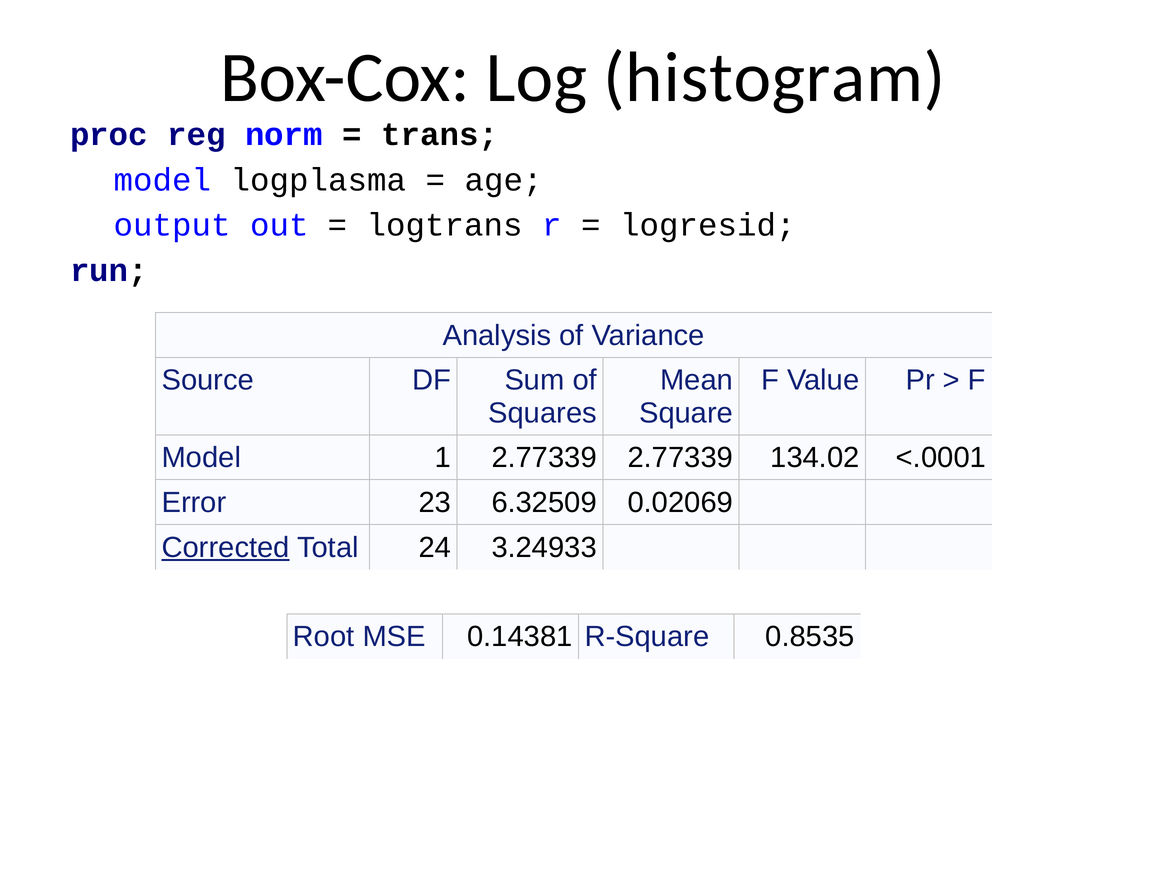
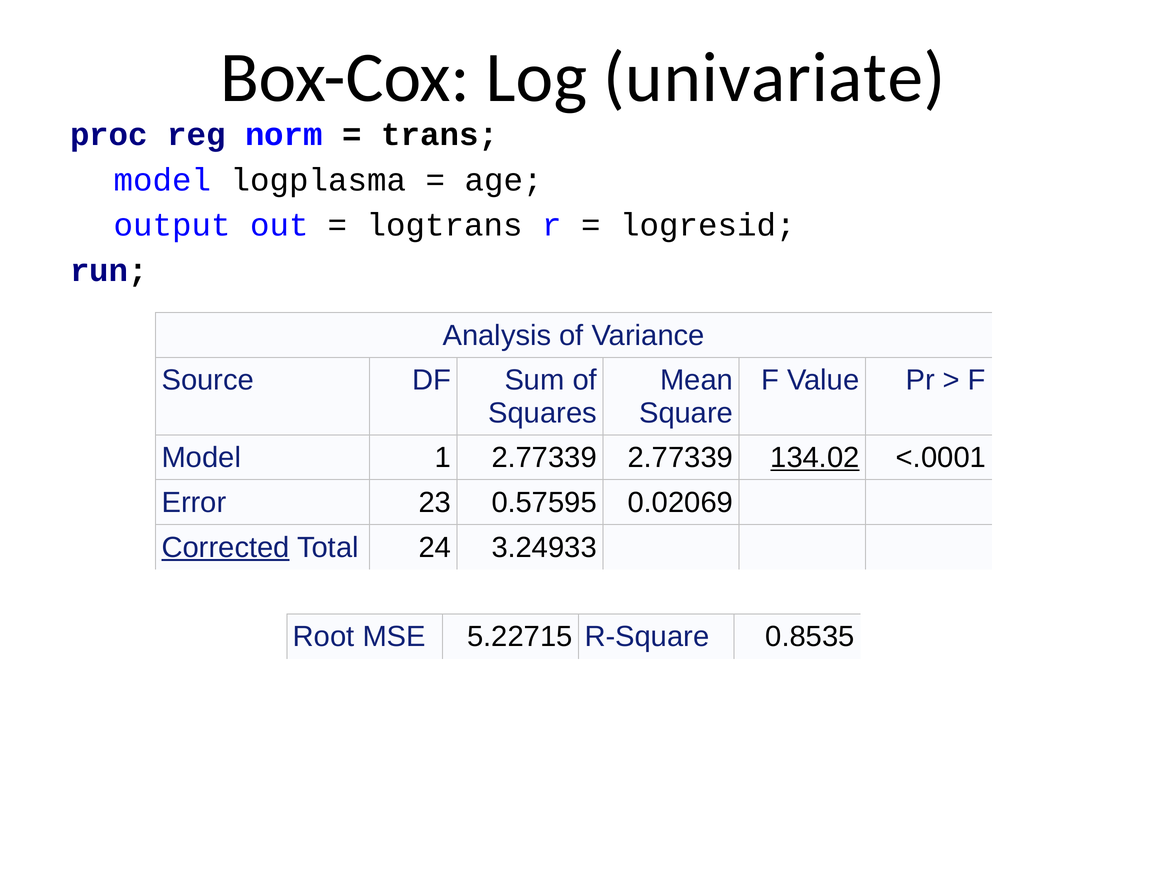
histogram: histogram -> univariate
134.02 underline: none -> present
6.32509: 6.32509 -> 0.57595
0.14381: 0.14381 -> 5.22715
